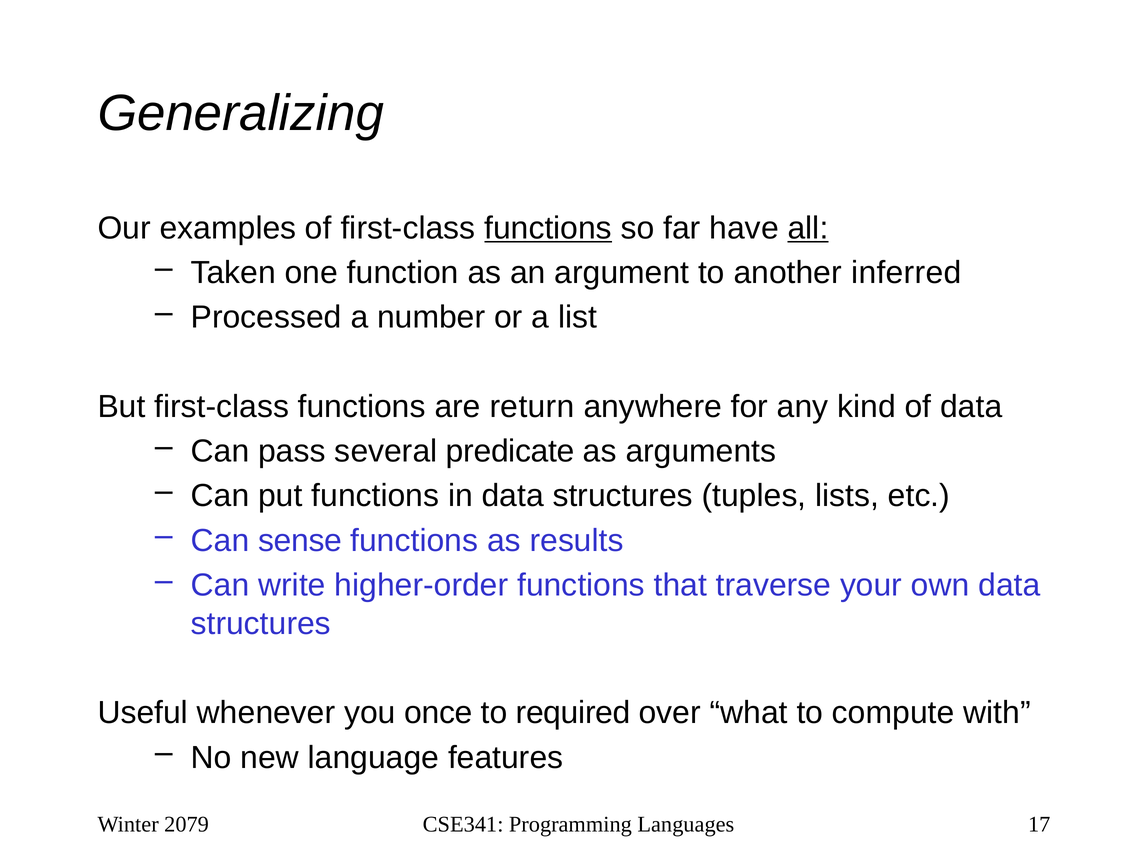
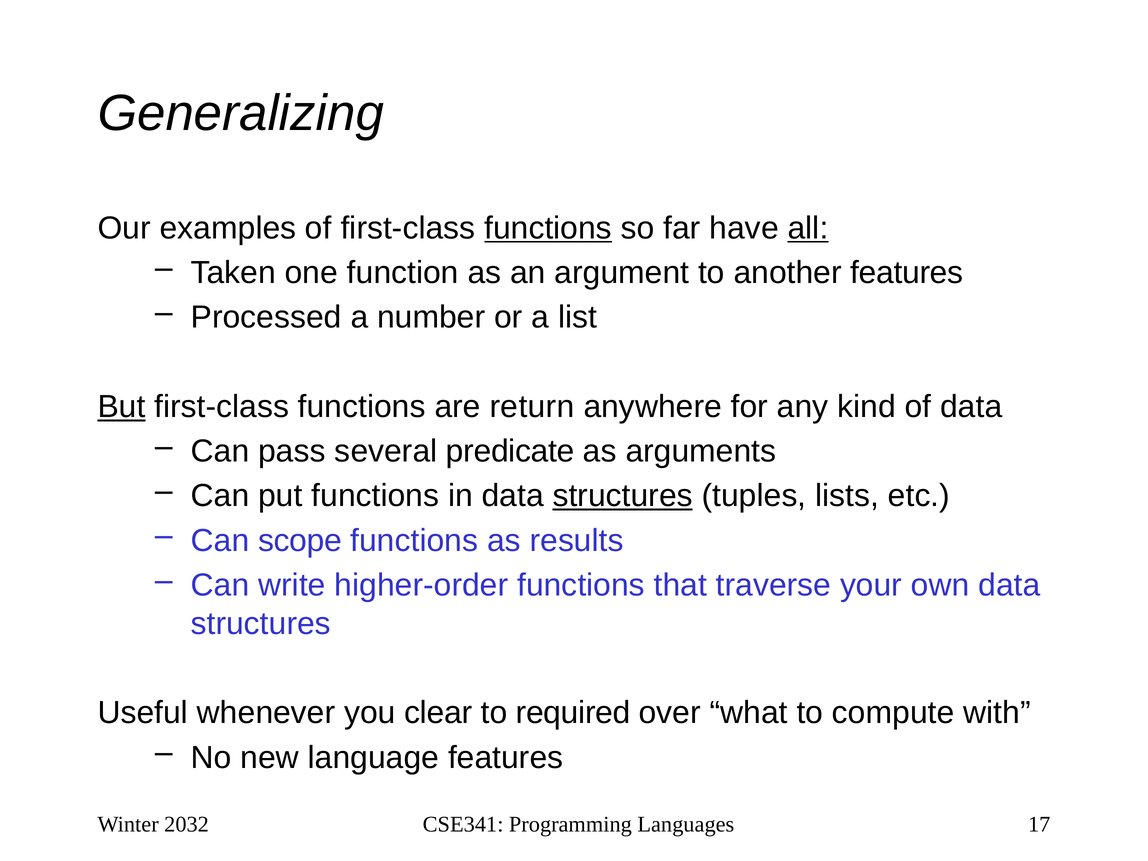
another inferred: inferred -> features
But underline: none -> present
structures at (623, 496) underline: none -> present
sense: sense -> scope
once: once -> clear
2079: 2079 -> 2032
